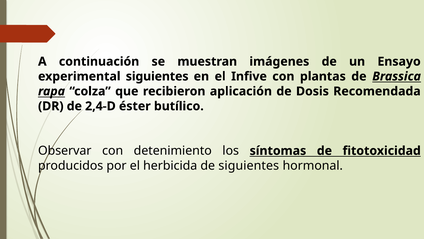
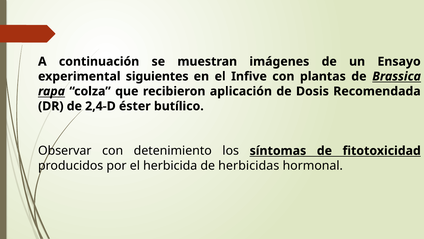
de siguientes: siguientes -> herbicidas
